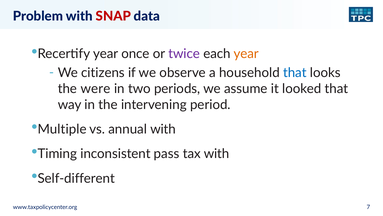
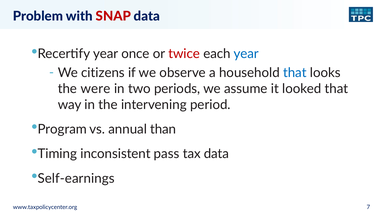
twice colour: purple -> red
year at (246, 54) colour: orange -> blue
Multiple: Multiple -> Program
annual with: with -> than
tax with: with -> data
Self-different: Self-different -> Self-earnings
